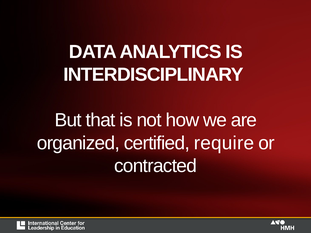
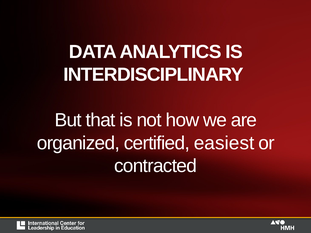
require: require -> easiest
